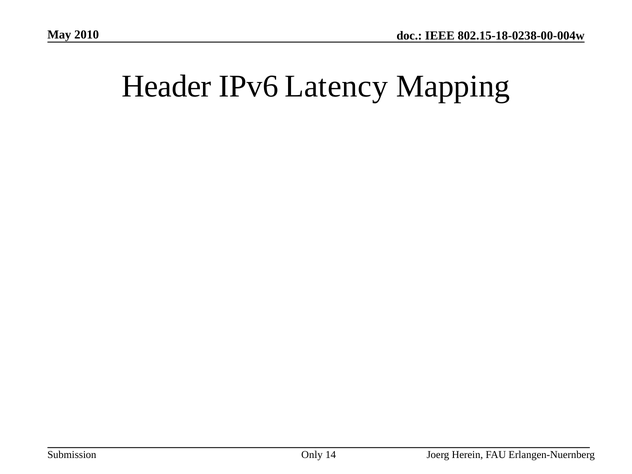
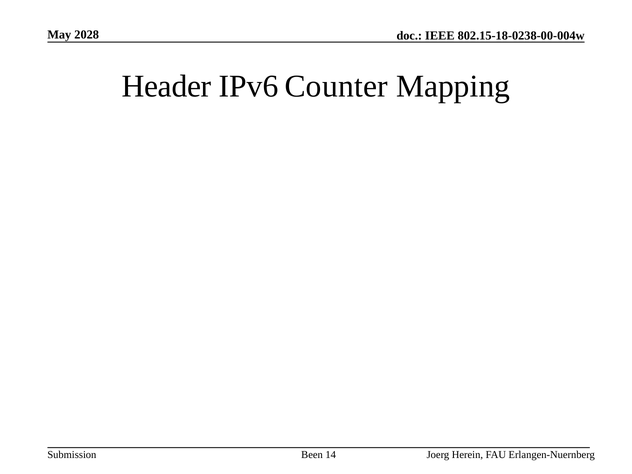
2010: 2010 -> 2028
Latency: Latency -> Counter
Only: Only -> Been
